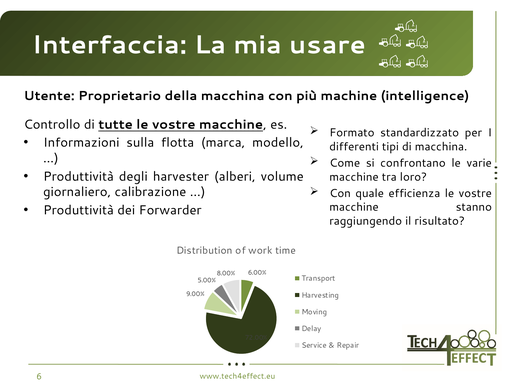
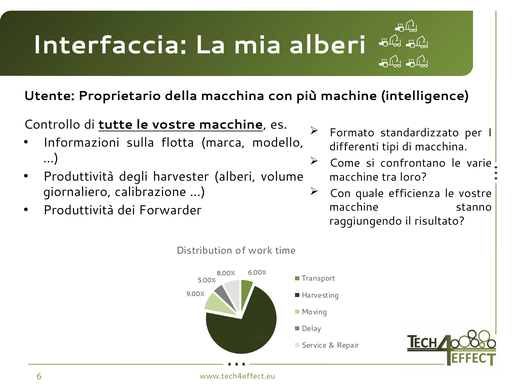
mia usare: usare -> alberi
